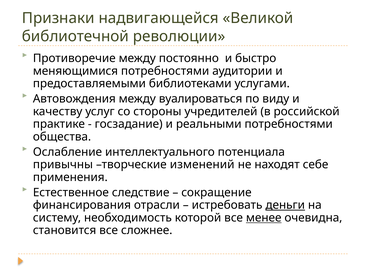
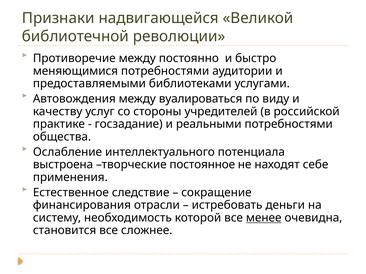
привычны: привычны -> выстроена
изменений: изменений -> постоянное
деньги underline: present -> none
